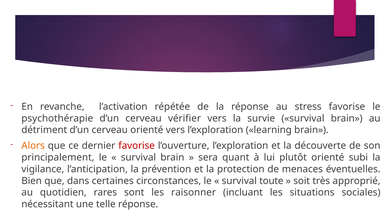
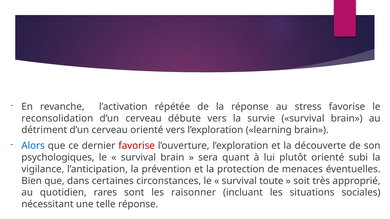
psychothérapie: psychothérapie -> reconsolidation
vérifier: vérifier -> débute
Alors colour: orange -> blue
principalement: principalement -> psychologiques
